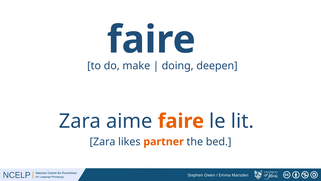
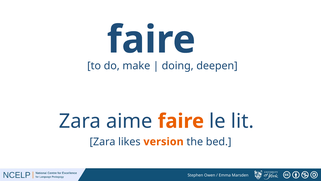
partner: partner -> version
